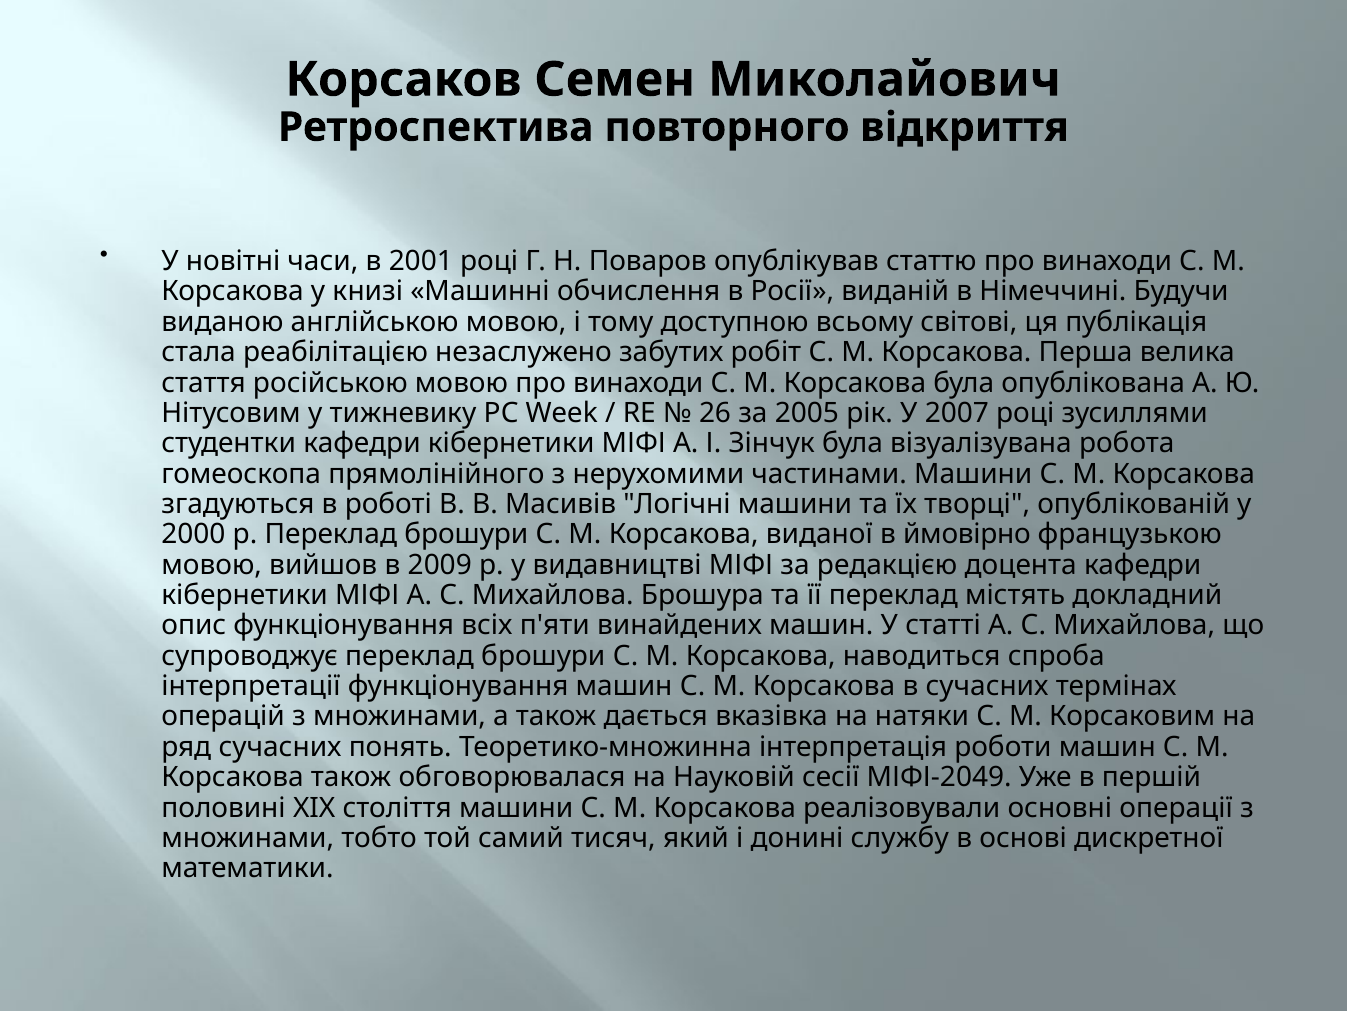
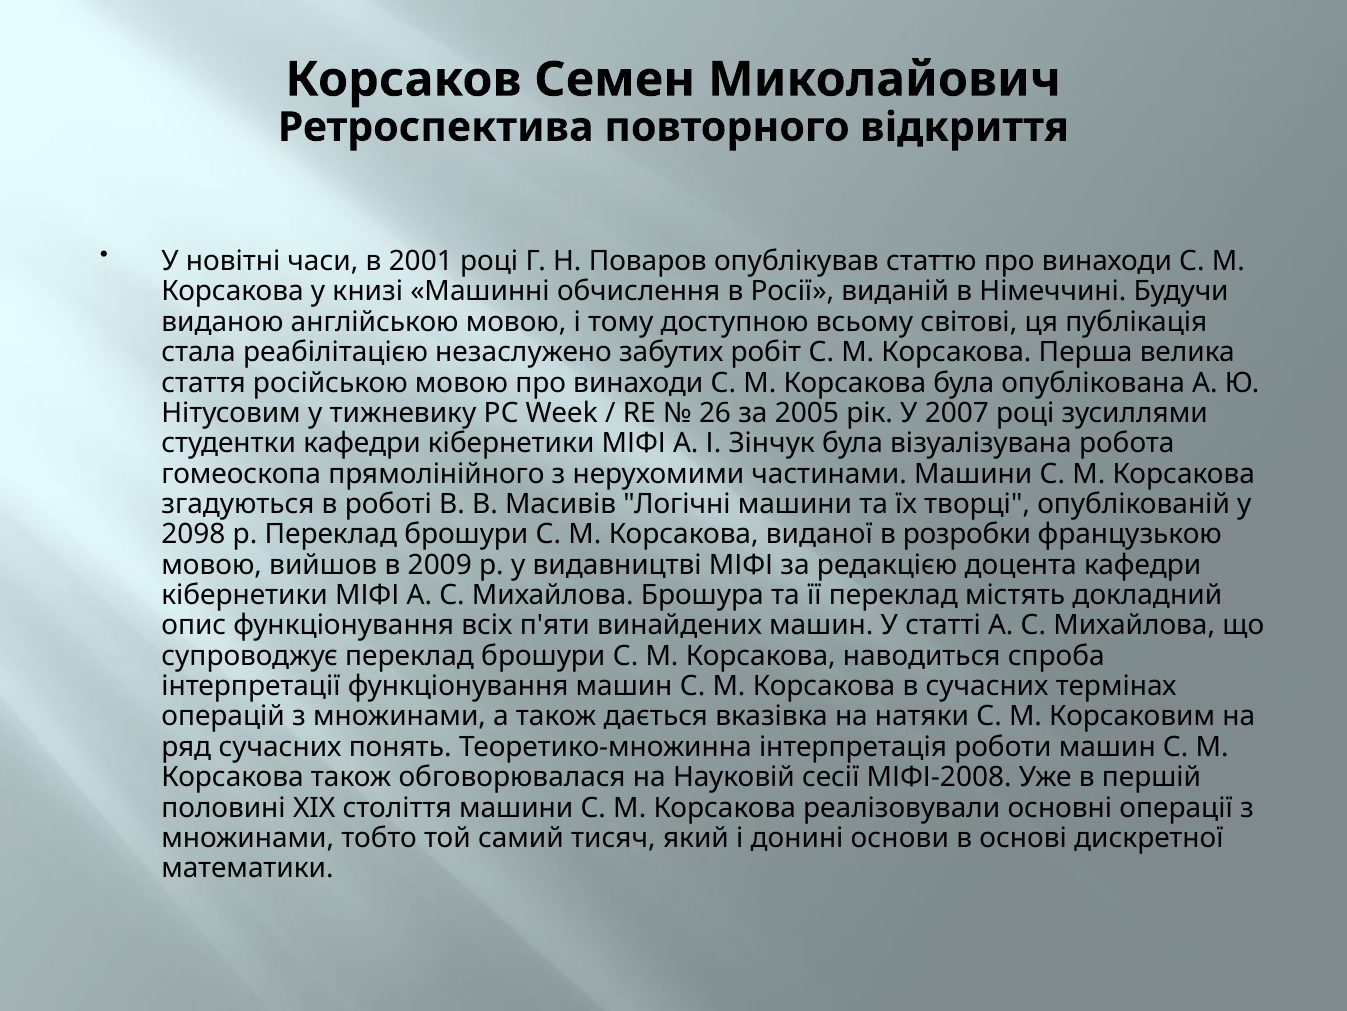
2000: 2000 -> 2098
ймовірно: ймовірно -> розробки
МІФІ-2049: МІФІ-2049 -> МІФІ-2008
службу: службу -> основи
